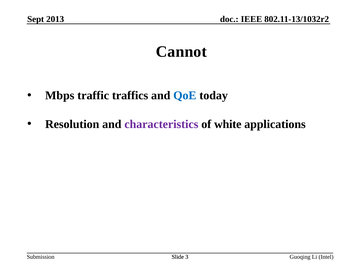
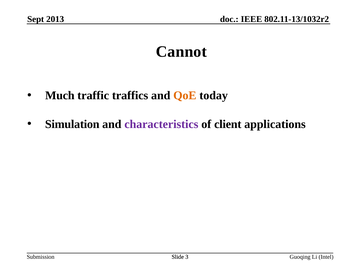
Mbps: Mbps -> Much
QoE colour: blue -> orange
Resolution: Resolution -> Simulation
white: white -> client
